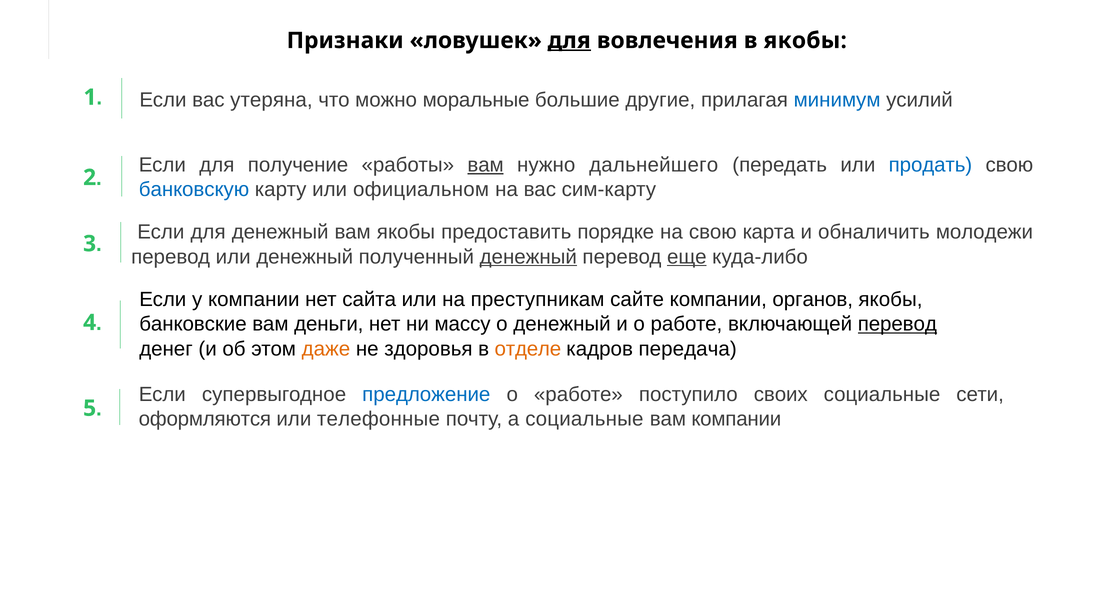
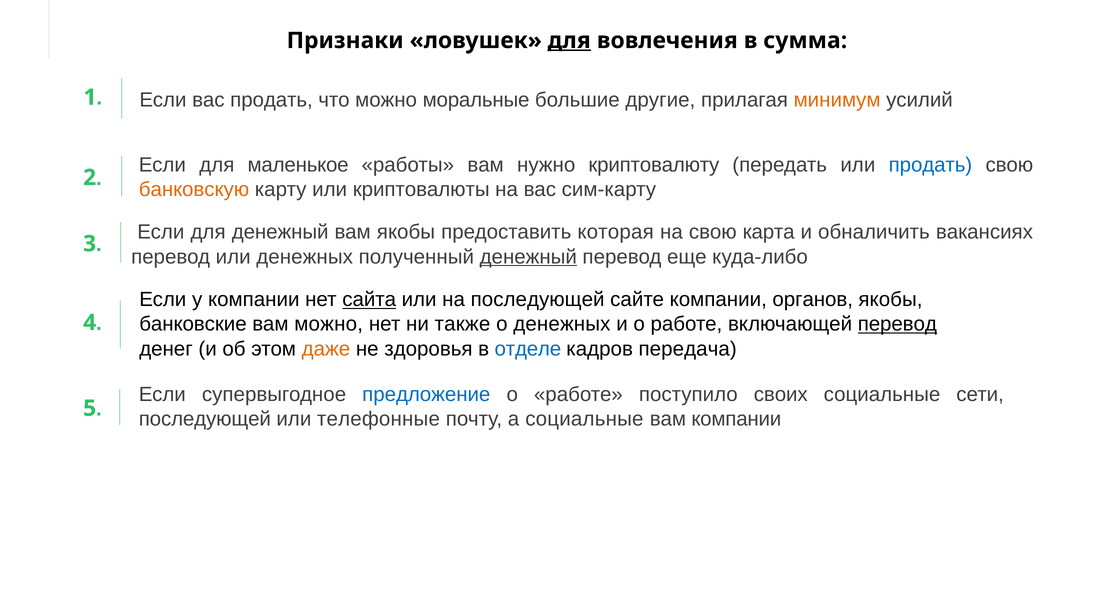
в якобы: якобы -> сумма
вас утеряна: утеряна -> продать
минимум colour: blue -> orange
получение: получение -> маленькое
вам at (486, 165) underline: present -> none
дальнейшего: дальнейшего -> криптовалюту
банковскую colour: blue -> orange
официальном: официальном -> криптовалюты
порядке: порядке -> которая
молодежи: молодежи -> вакансиях
или денежный: денежный -> денежных
еще underline: present -> none
сайта underline: none -> present
на преступникам: преступникам -> последующей
вам деньги: деньги -> можно
массу: массу -> также
о денежный: денежный -> денежных
отделе colour: orange -> blue
оформляются at (205, 419): оформляются -> последующей
